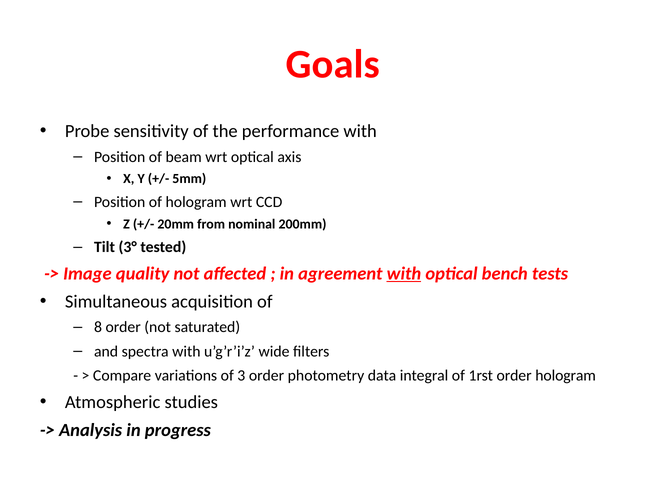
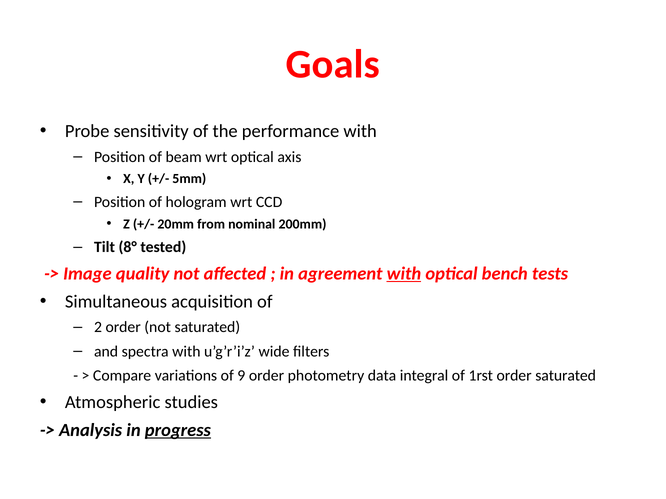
3°: 3° -> 8°
8: 8 -> 2
3: 3 -> 9
order hologram: hologram -> saturated
progress underline: none -> present
